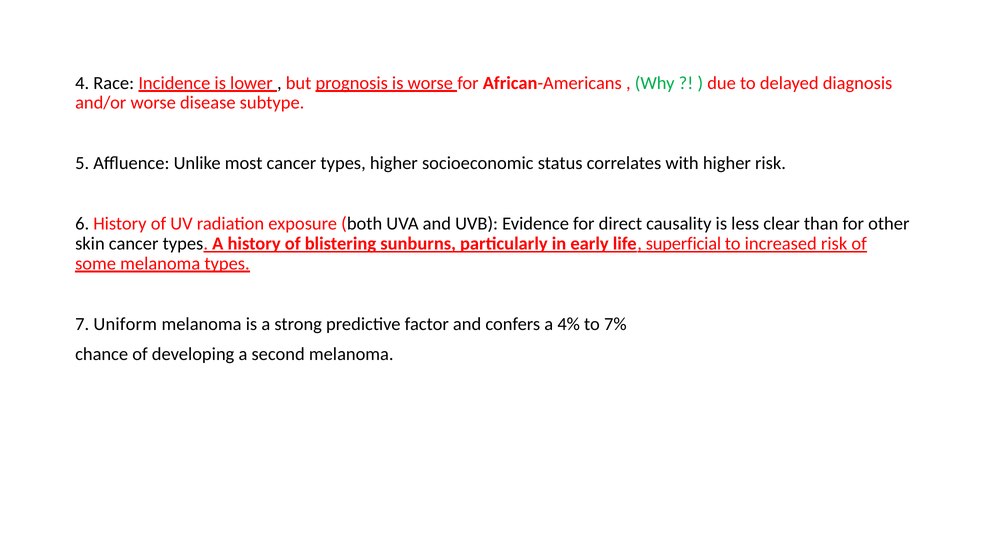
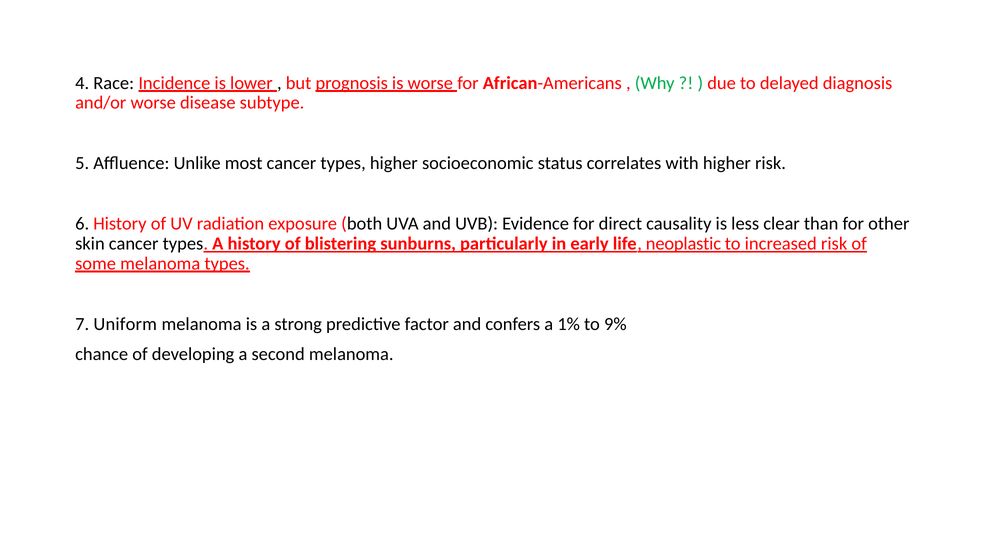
superficial: superficial -> neoplastic
4%: 4% -> 1%
7%: 7% -> 9%
